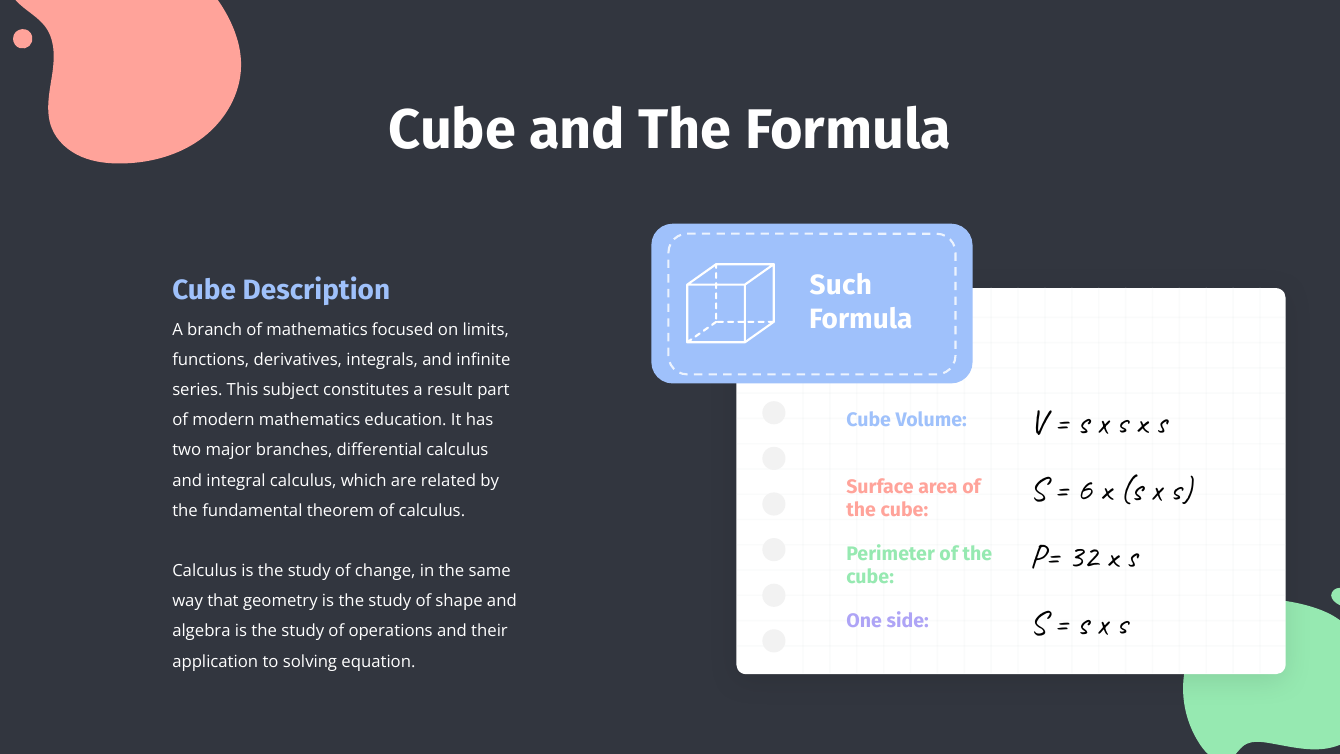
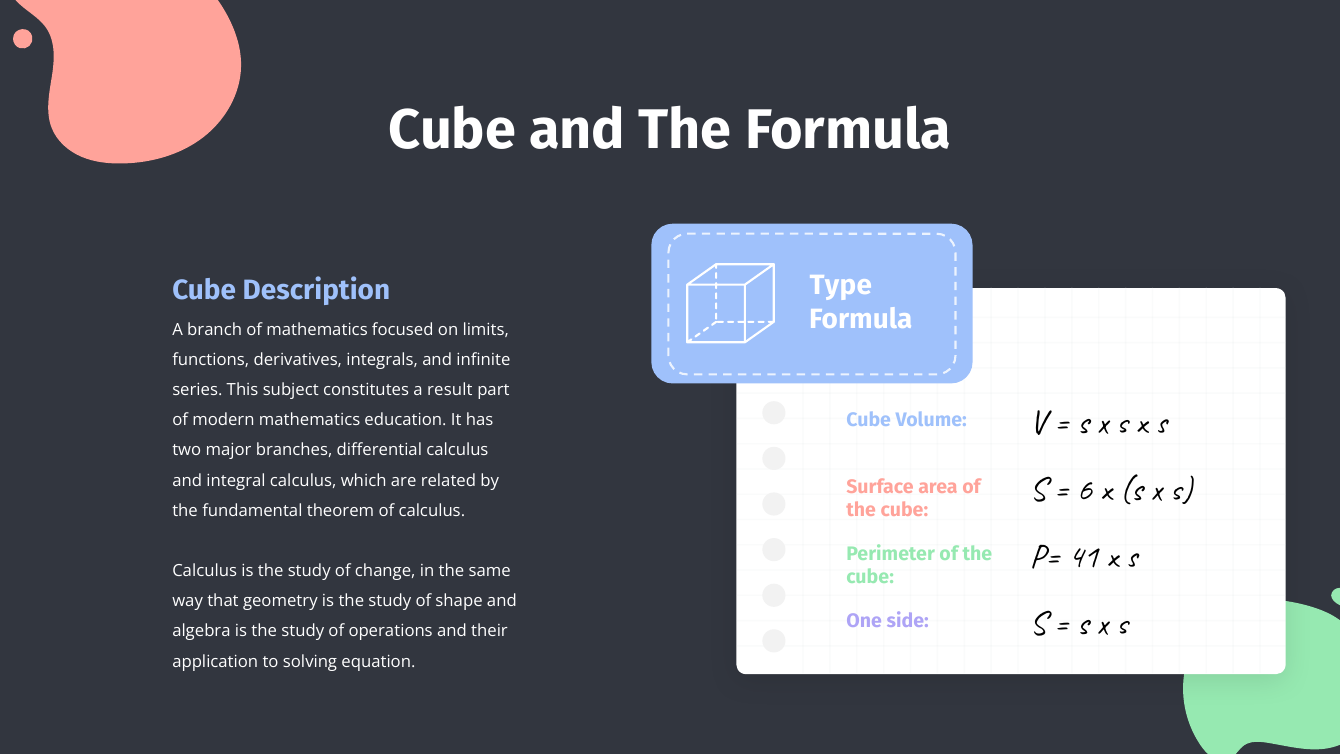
Such: Such -> Type
32: 32 -> 41
